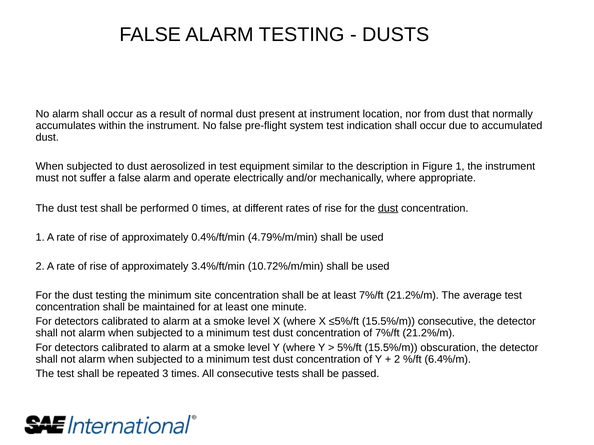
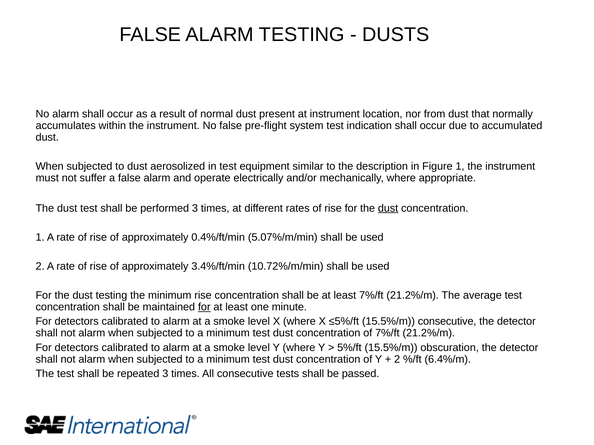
performed 0: 0 -> 3
4.79%/m/min: 4.79%/m/min -> 5.07%/m/min
minimum site: site -> rise
for at (204, 307) underline: none -> present
